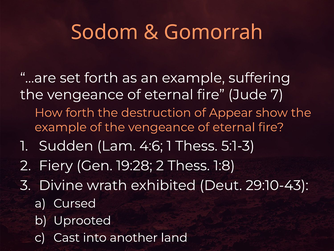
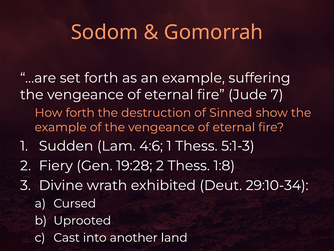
Appear: Appear -> Sinned
29:10-43: 29:10-43 -> 29:10-34
